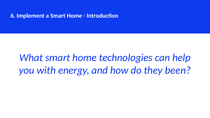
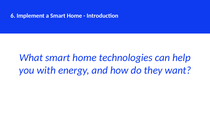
been: been -> want
